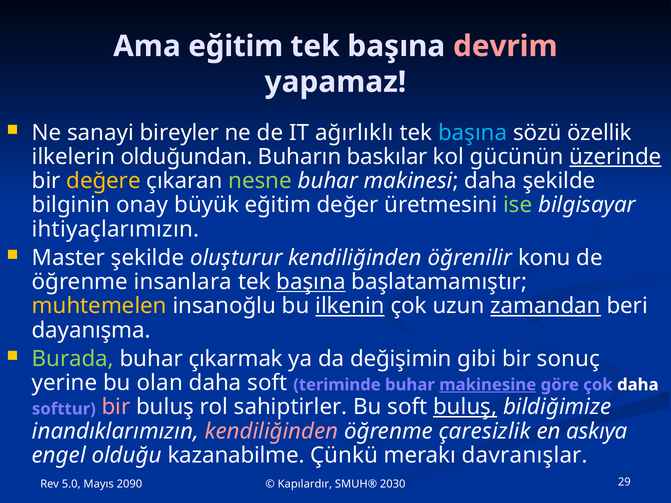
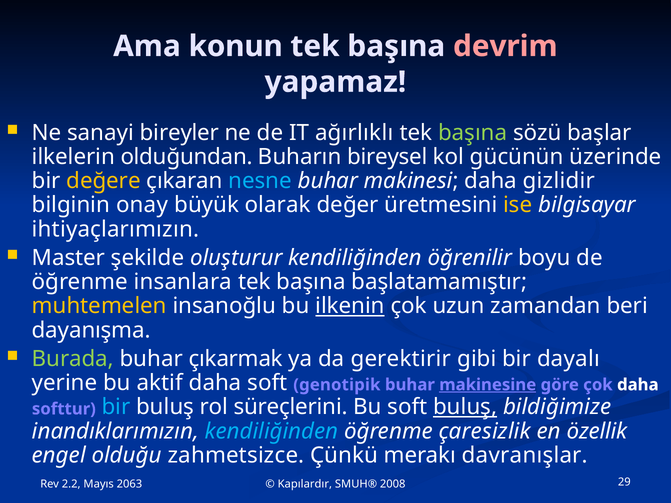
Ama eğitim: eğitim -> konun
başına at (473, 133) colour: light blue -> light green
özellik: özellik -> başlar
baskılar: baskılar -> bireysel
üzerinde underline: present -> none
nesne colour: light green -> light blue
daha şekilde: şekilde -> gizlidir
büyük eğitim: eğitim -> olarak
ise colour: light green -> yellow
konu: konu -> boyu
başına at (311, 282) underline: present -> none
zamandan underline: present -> none
değişimin: değişimin -> gerektirir
sonuç: sonuç -> dayalı
olan: olan -> aktif
teriminde: teriminde -> genotipik
bir at (116, 407) colour: pink -> light blue
sahiptirler: sahiptirler -> süreçlerini
kendiliğinden at (271, 431) colour: pink -> light blue
askıya: askıya -> özellik
kazanabilme: kazanabilme -> zahmetsizce
5.0: 5.0 -> 2.2
2090: 2090 -> 2063
2030: 2030 -> 2008
